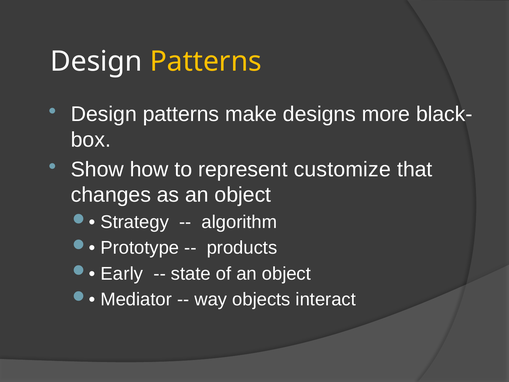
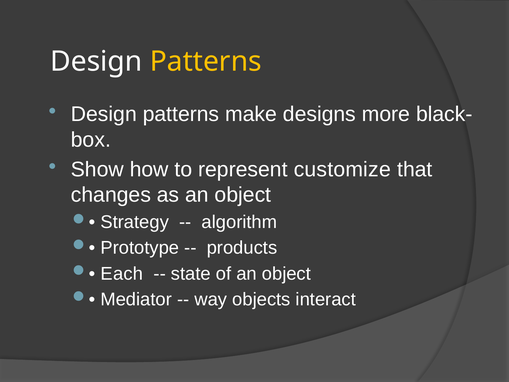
Early: Early -> Each
